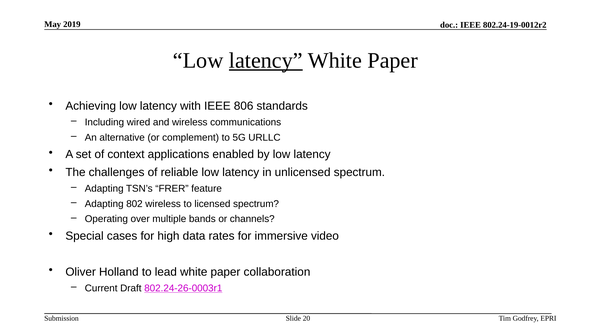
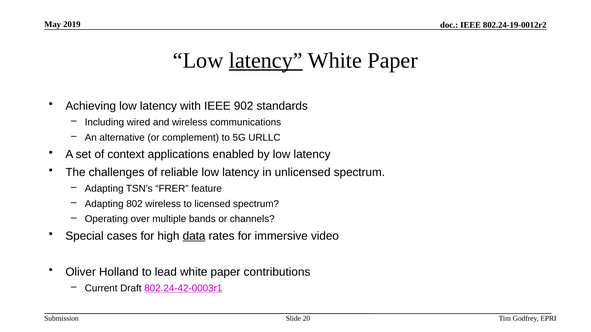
806: 806 -> 902
data underline: none -> present
collaboration: collaboration -> contributions
802.24-26-0003r1: 802.24-26-0003r1 -> 802.24-42-0003r1
